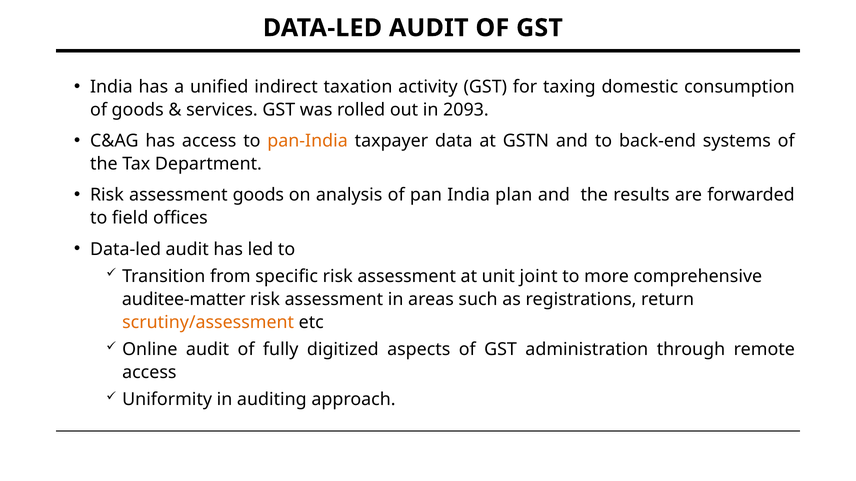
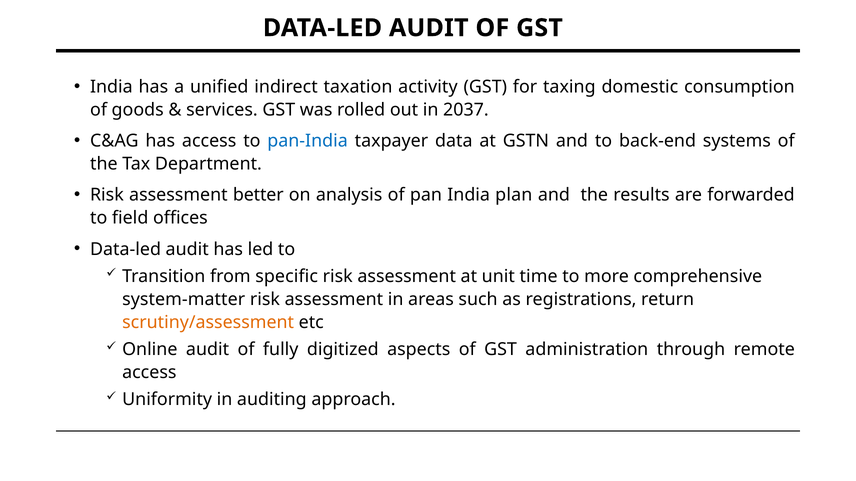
2093: 2093 -> 2037
pan-India colour: orange -> blue
assessment goods: goods -> better
joint: joint -> time
auditee-matter: auditee-matter -> system-matter
